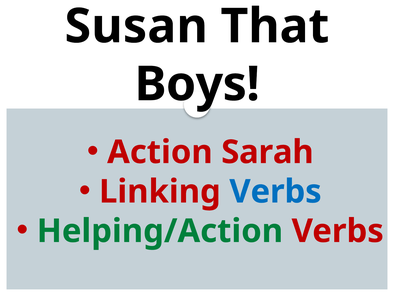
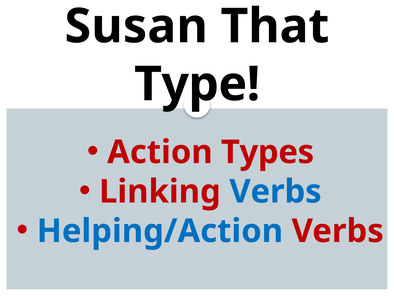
Boys: Boys -> Type
Sarah: Sarah -> Types
Helping/Action colour: green -> blue
